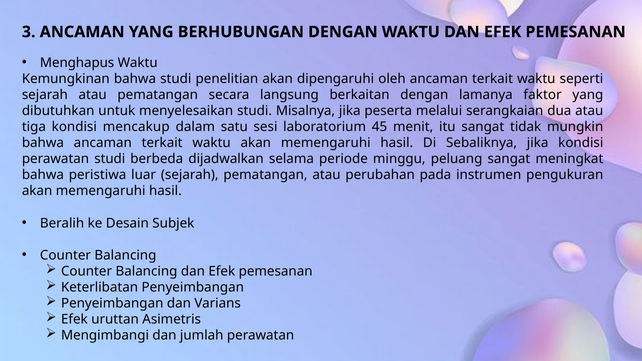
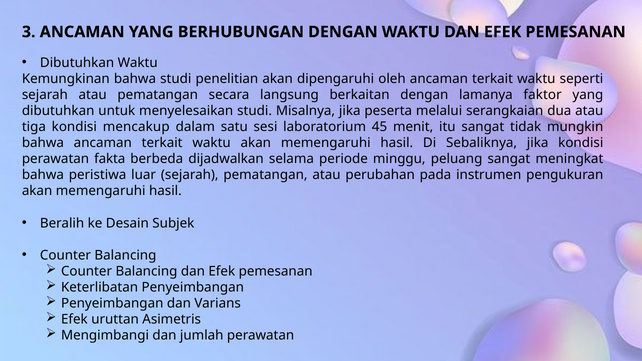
Menghapus at (77, 63): Menghapus -> Dibutuhkan
perawatan studi: studi -> fakta
